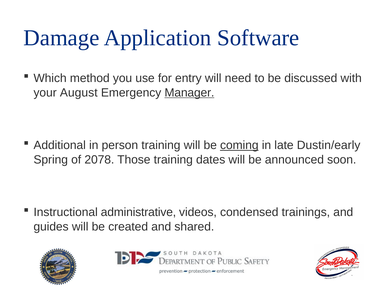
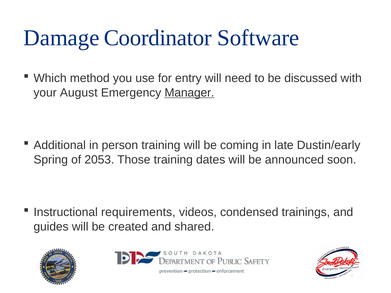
Application: Application -> Coordinator
coming underline: present -> none
2078: 2078 -> 2053
administrative: administrative -> requirements
